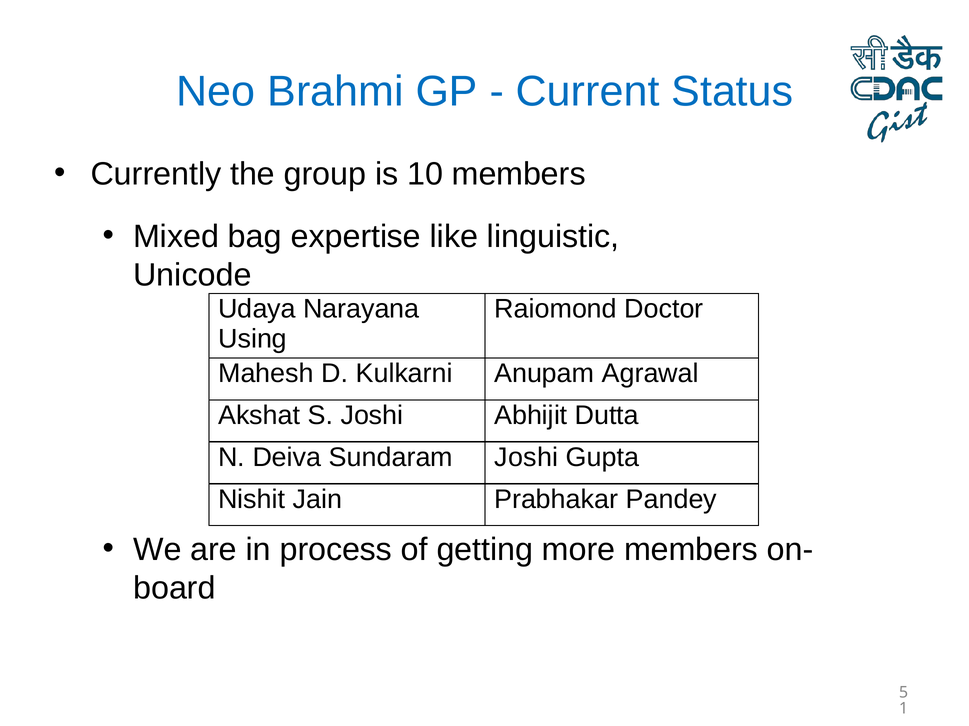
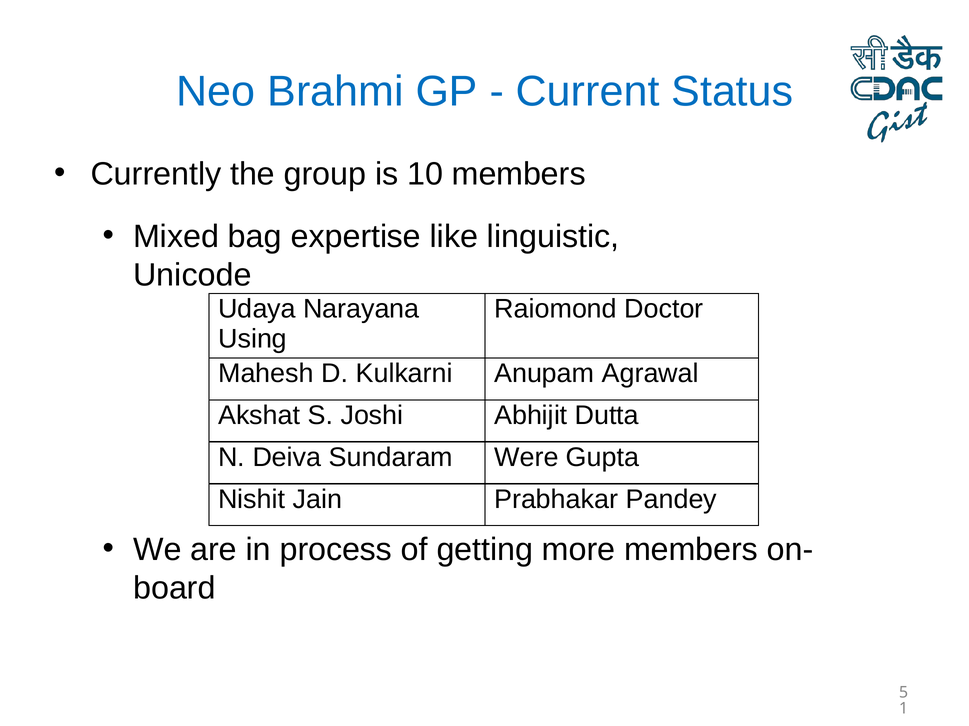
Sundaram Joshi: Joshi -> Were
